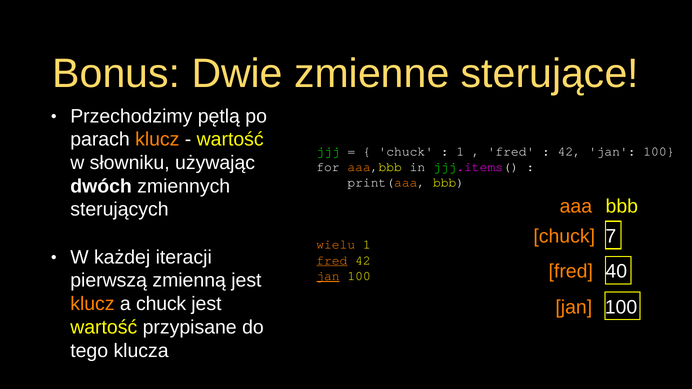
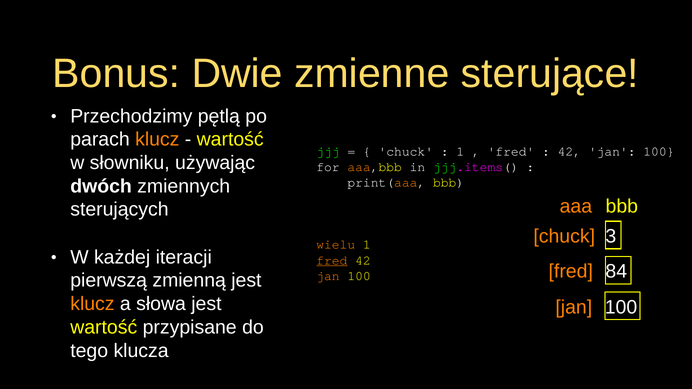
7: 7 -> 3
40: 40 -> 84
jan at (328, 276) underline: present -> none
a chuck: chuck -> słowa
